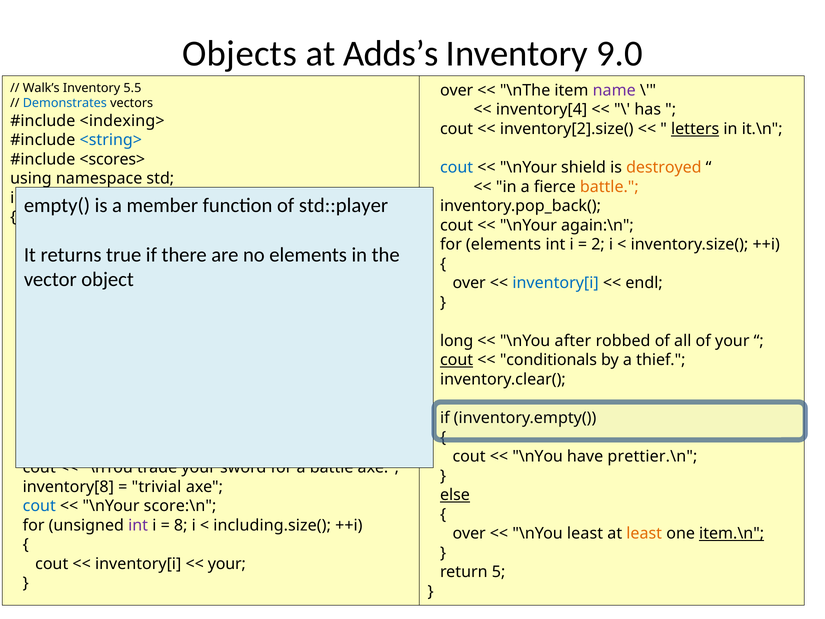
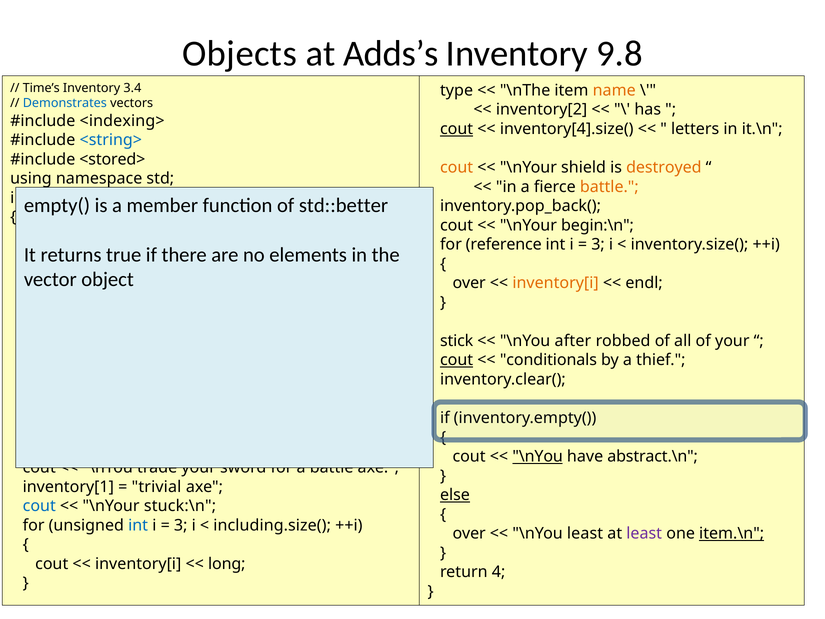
9.0: 9.0 -> 9.8
Walk’s: Walk’s -> Time’s
5.5: 5.5 -> 3.4
over at (457, 90): over -> type
name colour: purple -> orange
inventory[4: inventory[4 -> inventory[2
cout at (457, 129) underline: none -> present
inventory[2].size(: inventory[2].size( -> inventory[4].size(
letters underline: present -> none
<scores>: <scores> -> <stored>
cout at (457, 167) colour: blue -> orange
std::player: std::player -> std::better
again:\n: again:\n -> begin:\n
for elements: elements -> reference
2 at (598, 244): 2 -> 3
inventory[i at (556, 283) colour: blue -> orange
long: long -> stick
\nYou at (538, 456) underline: none -> present
prettier.\n: prettier.\n -> abstract.\n
inventory[8: inventory[8 -> inventory[1
score:\n: score:\n -> stuck:\n
int at (138, 525) colour: purple -> blue
8 at (181, 525): 8 -> 3
least at (644, 533) colour: orange -> purple
your at (227, 564): your -> long
5: 5 -> 4
